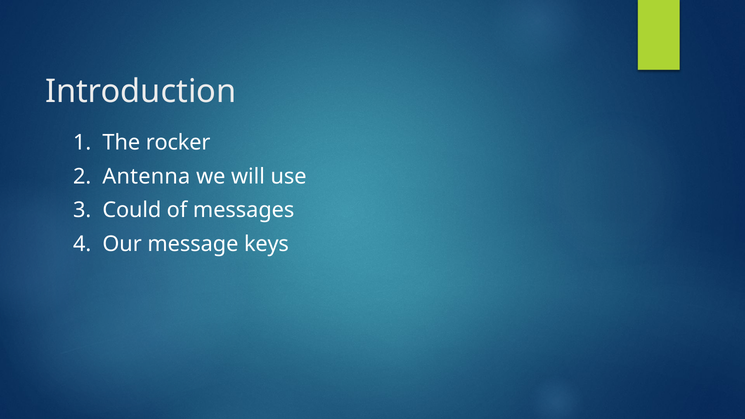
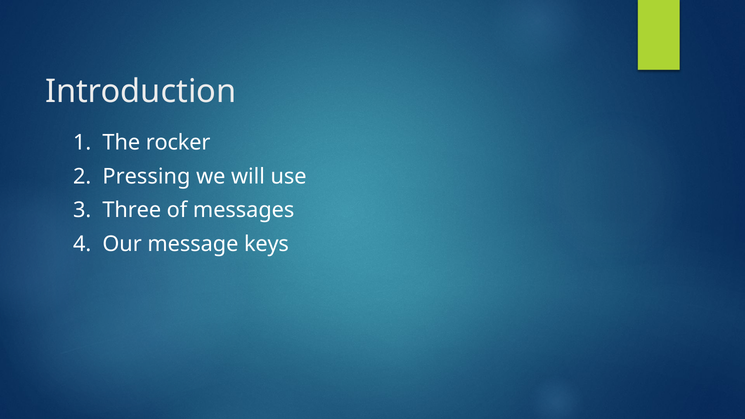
Antenna: Antenna -> Pressing
Could: Could -> Three
